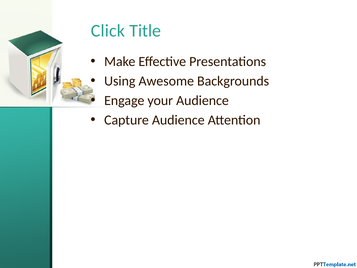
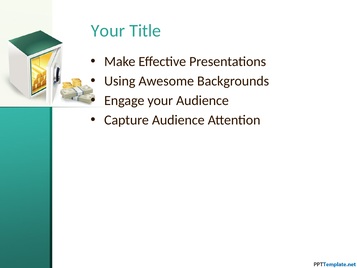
Click at (108, 31): Click -> Your
